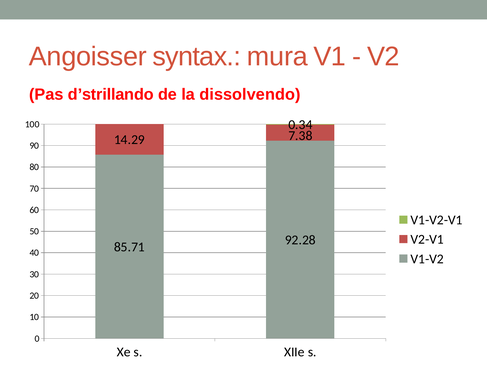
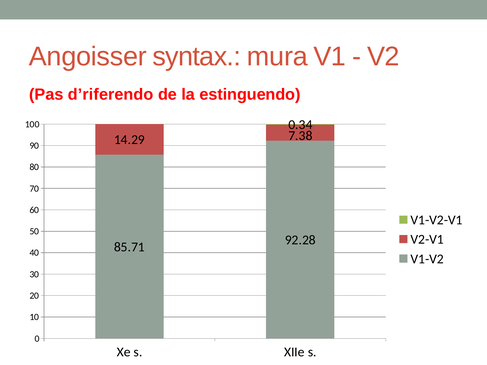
d’strillando: d’strillando -> d’riferendo
dissolvendo: dissolvendo -> estinguendo
